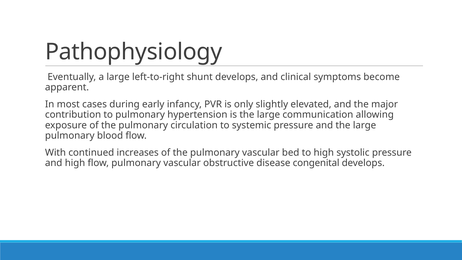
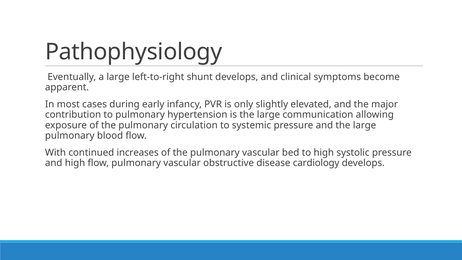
congenital: congenital -> cardiology
